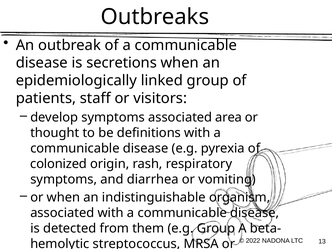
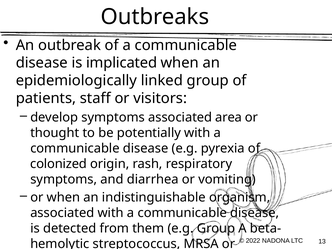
secretions: secretions -> implicated
definitions: definitions -> potentially
